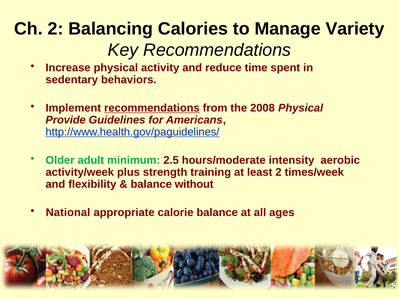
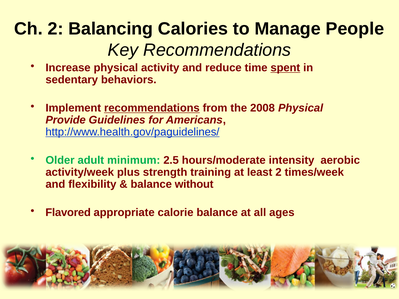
Variety: Variety -> People
spent underline: none -> present
National: National -> Flavored
